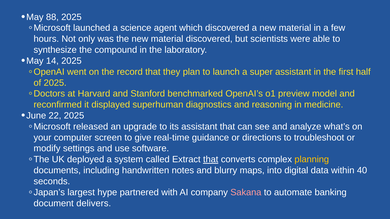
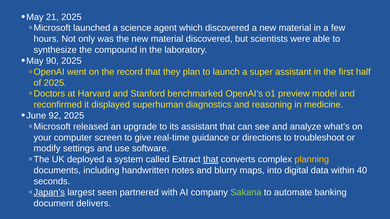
88: 88 -> 21
14: 14 -> 90
22: 22 -> 92
Japan’s underline: none -> present
hype: hype -> seen
Sakana colour: pink -> light green
